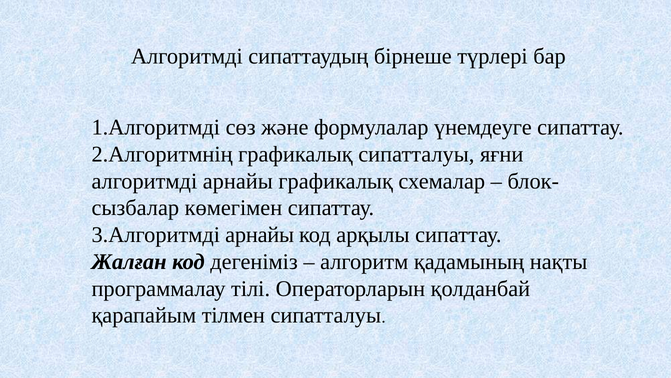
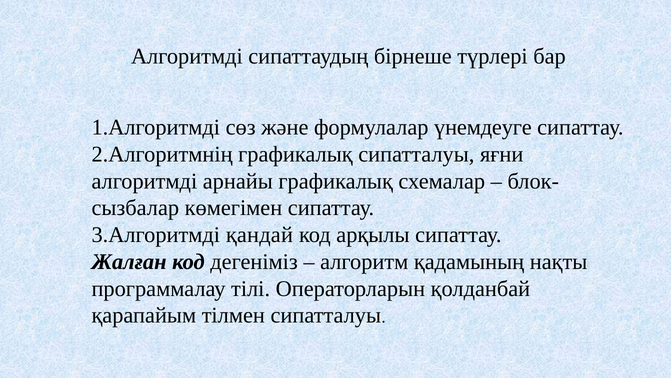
арнайы at (260, 235): арнайы -> қандай
